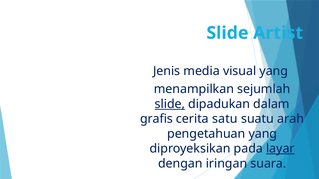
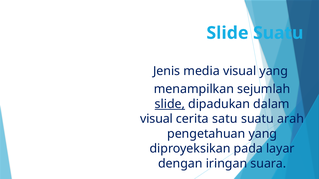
Slide Artist: Artist -> Suatu
grafis at (157, 119): grafis -> visual
layar underline: present -> none
